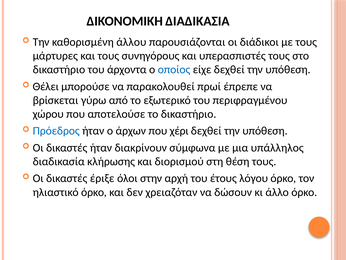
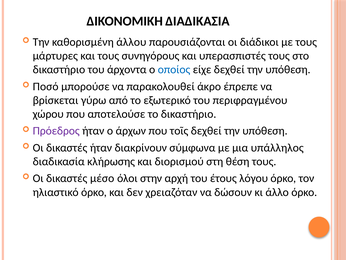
Θέλει: Θέλει -> Ποσό
πρωί: πρωί -> άκρο
Πρόεδρος colour: blue -> purple
χέρι: χέρι -> τοῖς
έριξε: έριξε -> μέσο
